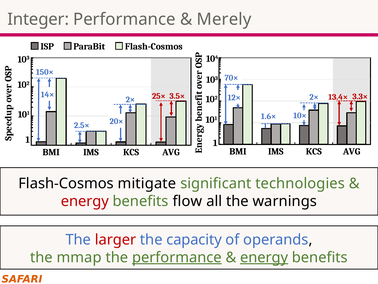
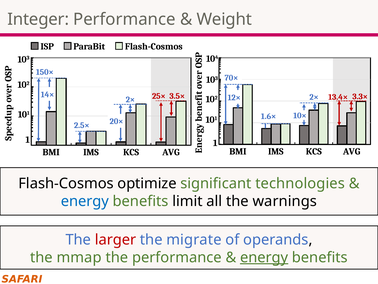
Merely: Merely -> Weight
mitigate: mitigate -> optimize
energy at (85, 201) colour: red -> blue
flow: flow -> limit
capacity: capacity -> migrate
performance at (177, 257) underline: present -> none
